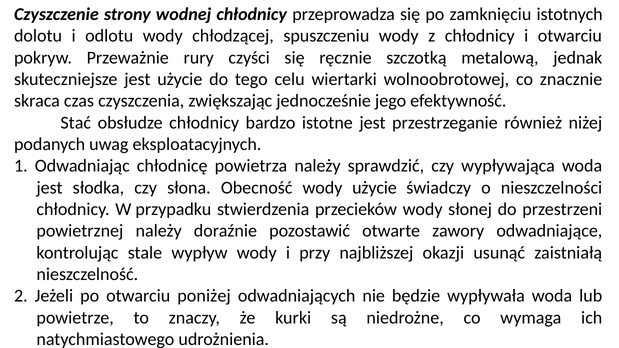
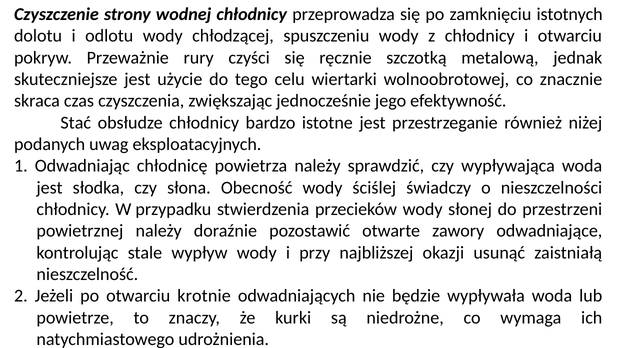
wody użycie: użycie -> ściślej
poniżej: poniżej -> krotnie
